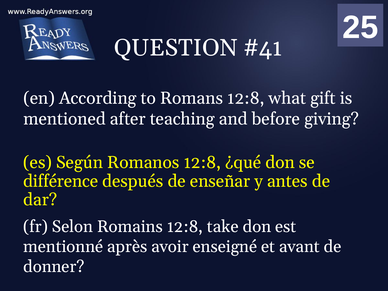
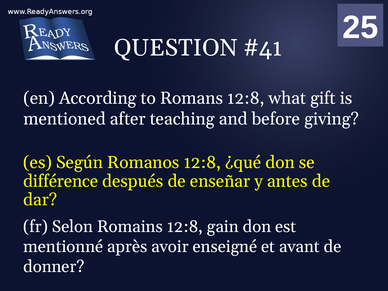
take: take -> gain
